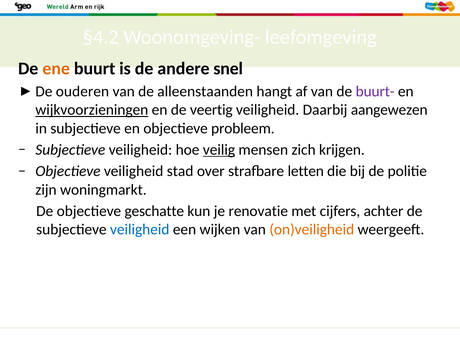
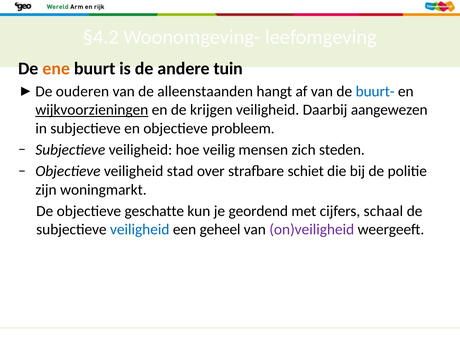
snel: snel -> tuin
buurt- colour: purple -> blue
veertig: veertig -> krijgen
veilig underline: present -> none
krijgen: krijgen -> steden
letten: letten -> schiet
renovatie: renovatie -> geordend
achter: achter -> schaal
wijken: wijken -> geheel
on)veiligheid colour: orange -> purple
